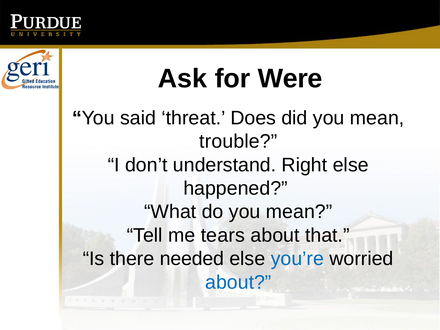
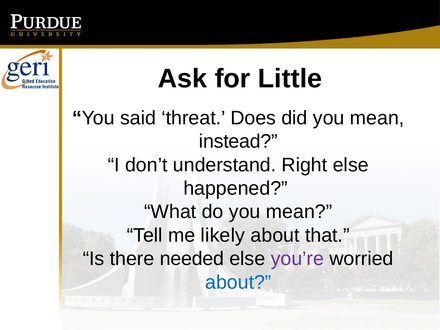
Were: Were -> Little
trouble: trouble -> instead
tears: tears -> likely
you’re colour: blue -> purple
